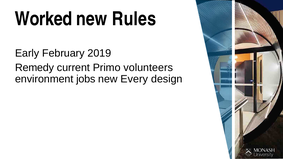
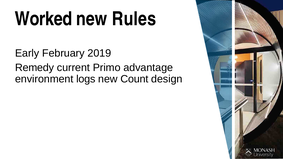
volunteers: volunteers -> advantage
jobs: jobs -> logs
Every: Every -> Count
